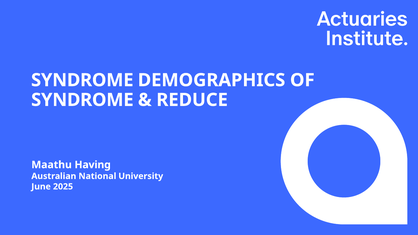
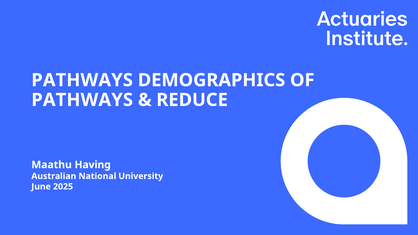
SYNDROME at (82, 80): SYNDROME -> PATHWAYS
SYNDROME at (82, 100): SYNDROME -> PATHWAYS
